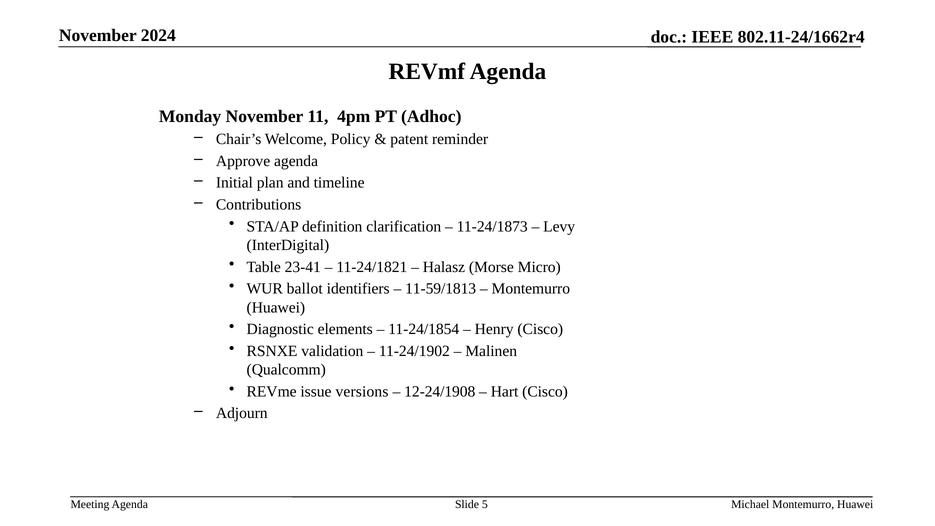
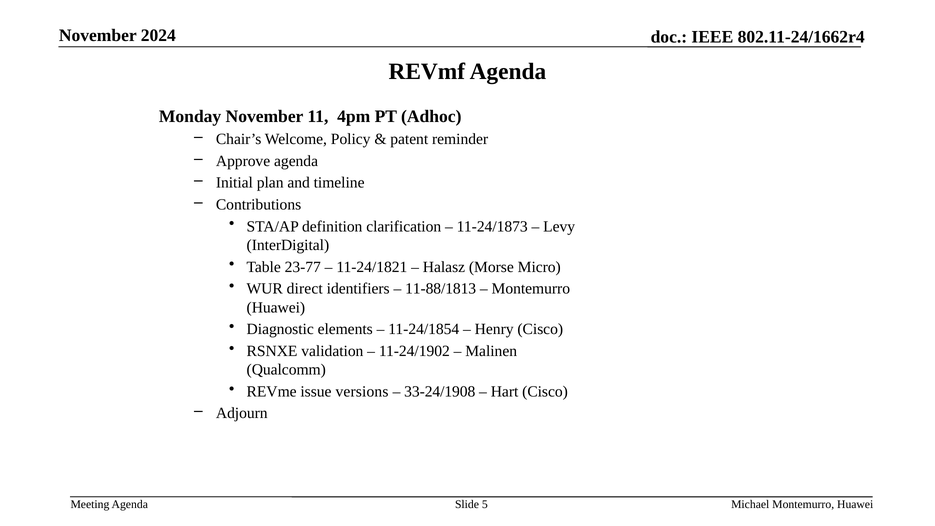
23-41: 23-41 -> 23-77
ballot: ballot -> direct
11-59/1813: 11-59/1813 -> 11-88/1813
12-24/1908: 12-24/1908 -> 33-24/1908
